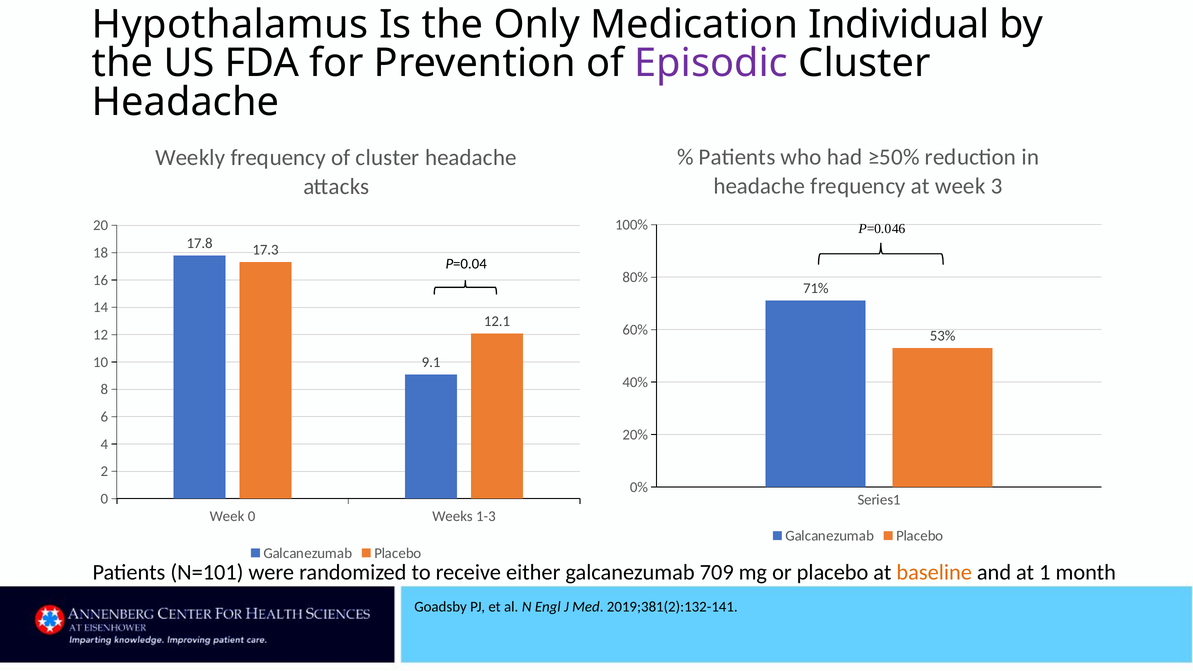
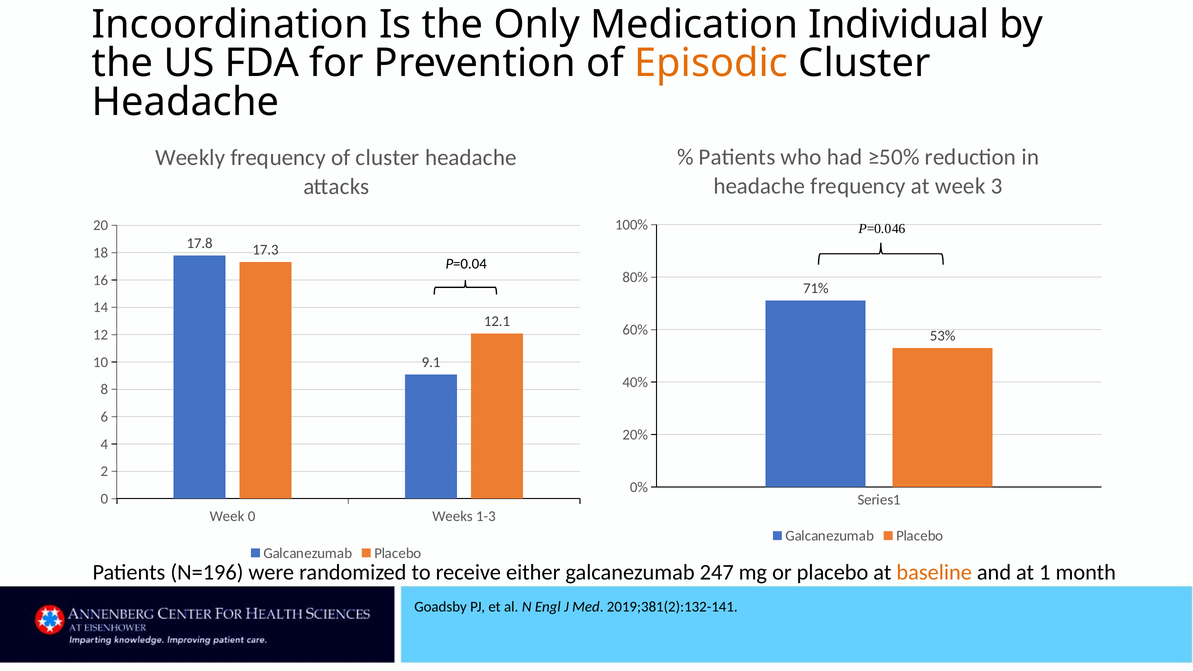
Hypothalamus: Hypothalamus -> Incoordination
Episodic colour: purple -> orange
N=101: N=101 -> N=196
709: 709 -> 247
